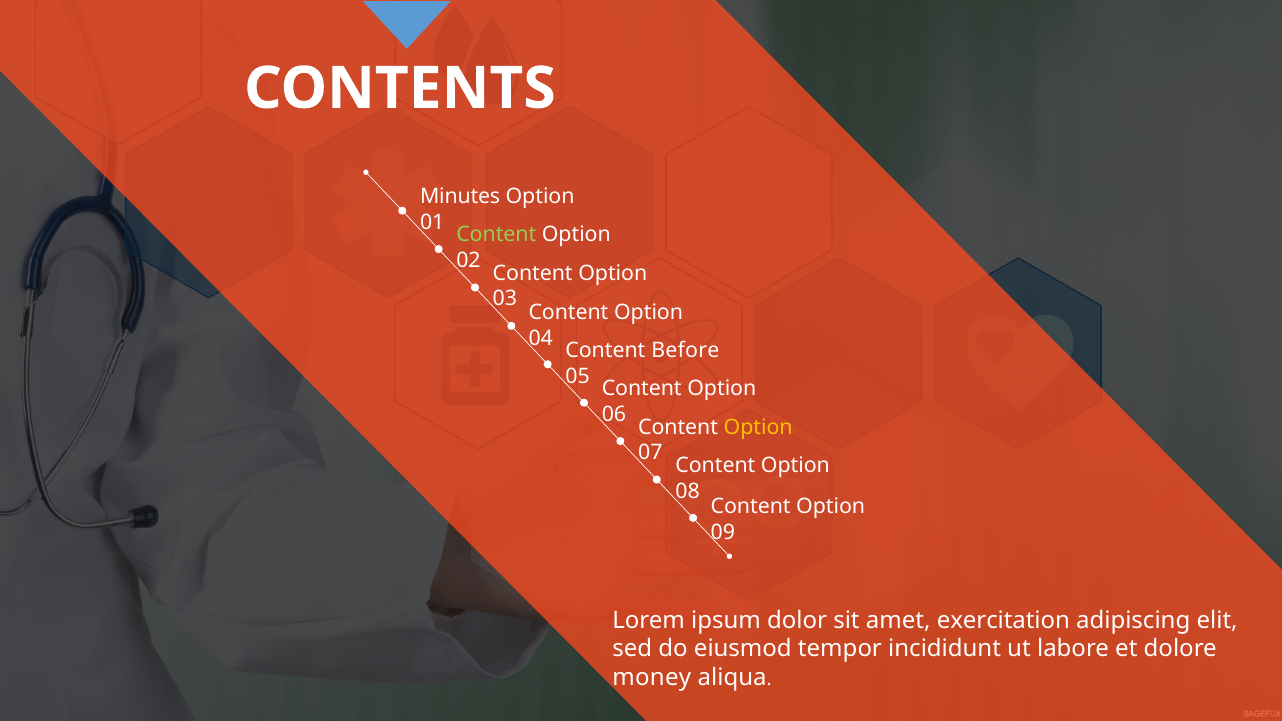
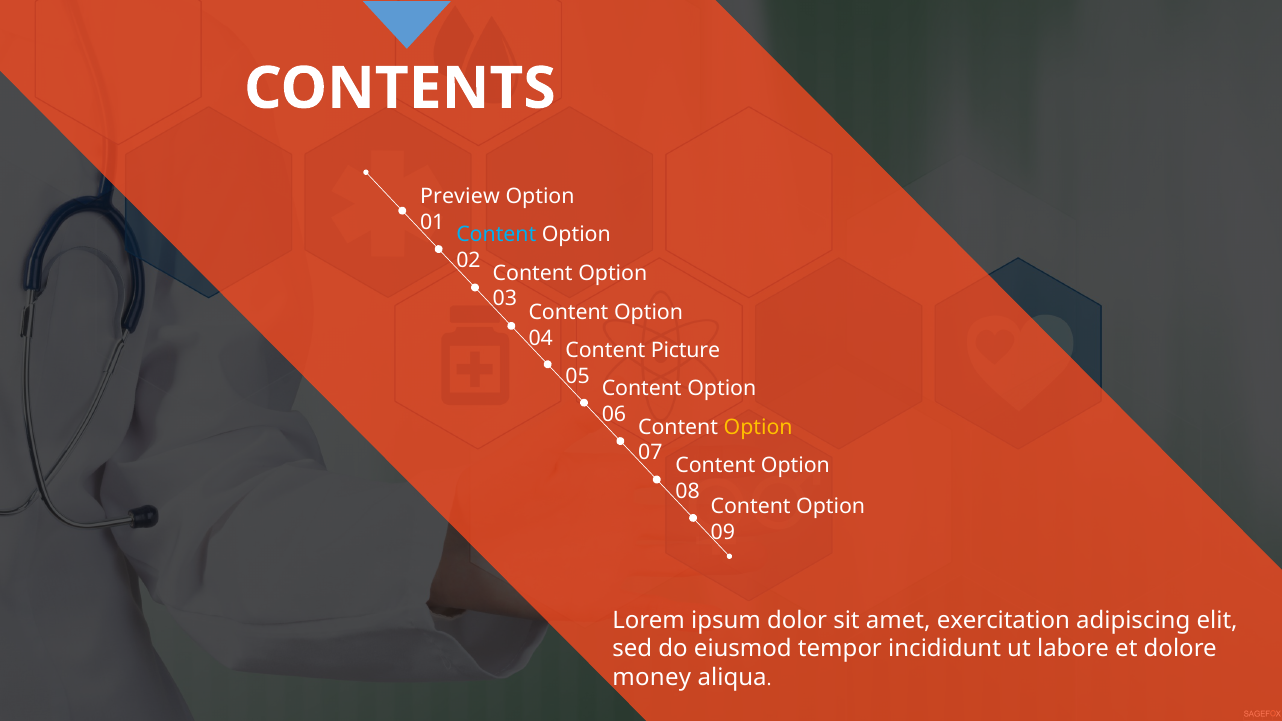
Minutes: Minutes -> Preview
Content at (496, 235) colour: light green -> light blue
Before: Before -> Picture
